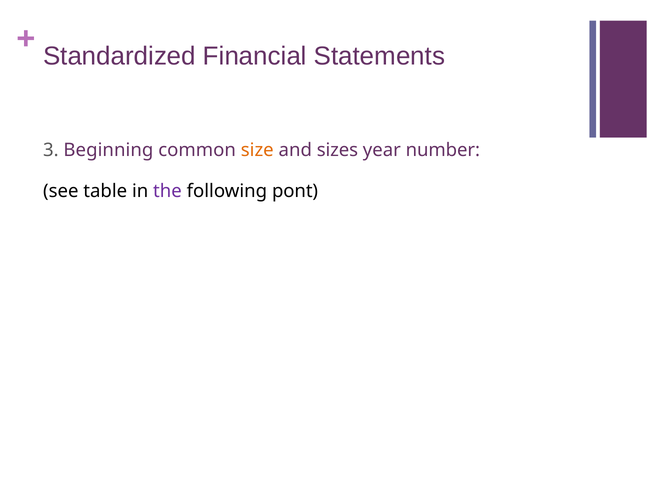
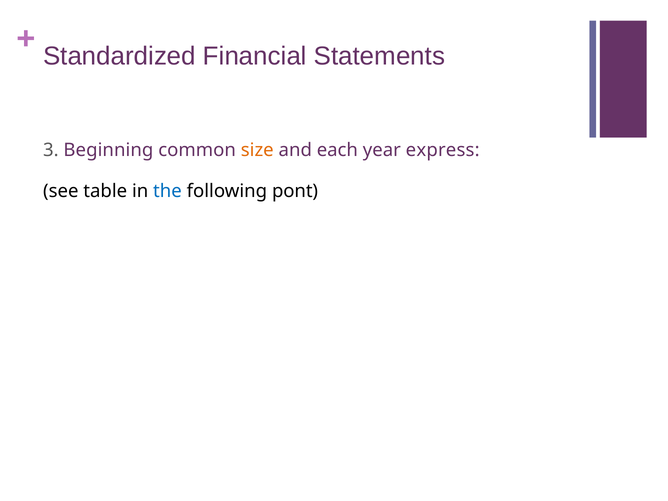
sizes: sizes -> each
number: number -> express
the colour: purple -> blue
